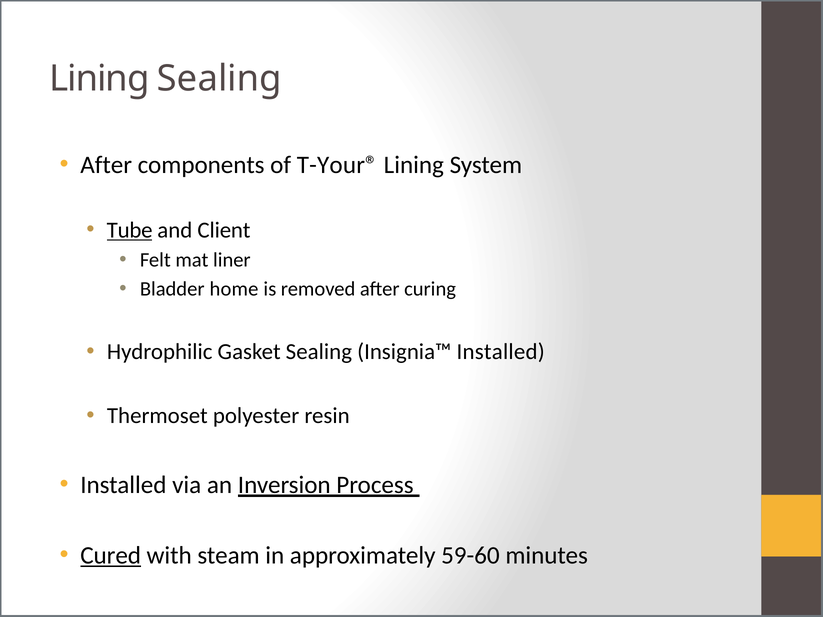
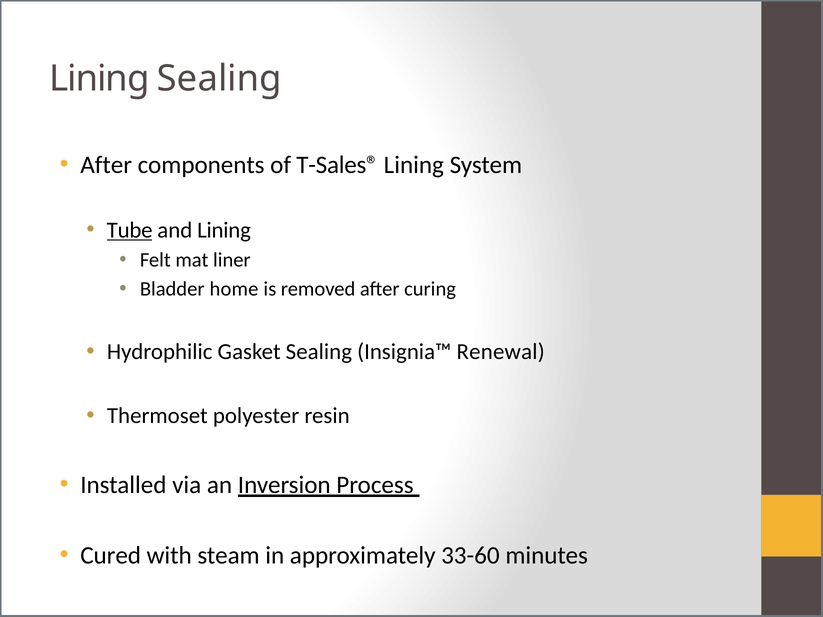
T-Your®: T-Your® -> T-Sales®
and Client: Client -> Lining
Insignia™ Installed: Installed -> Renewal
Cured underline: present -> none
59-60: 59-60 -> 33-60
